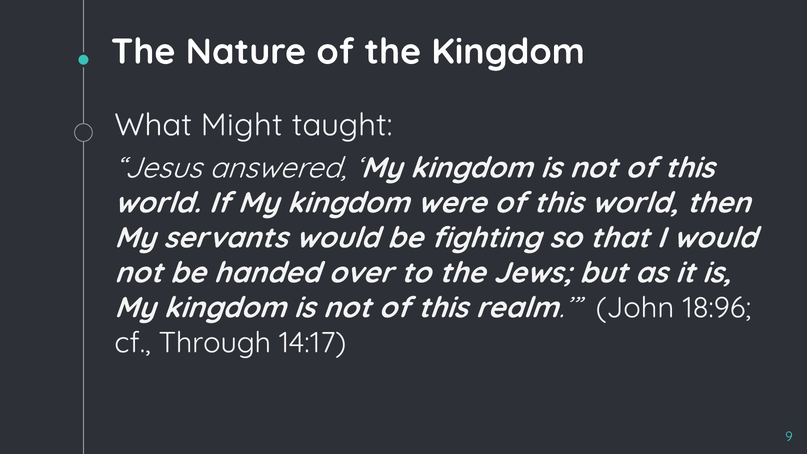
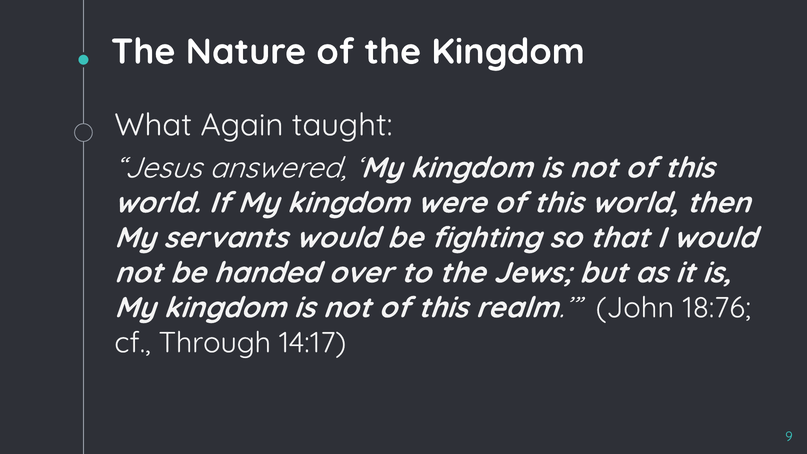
Might: Might -> Again
18:96: 18:96 -> 18:76
